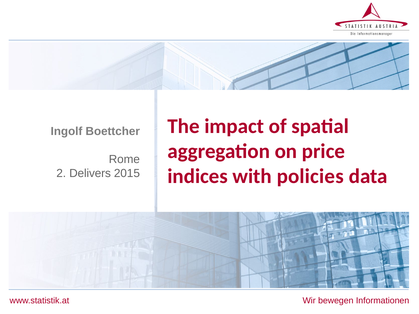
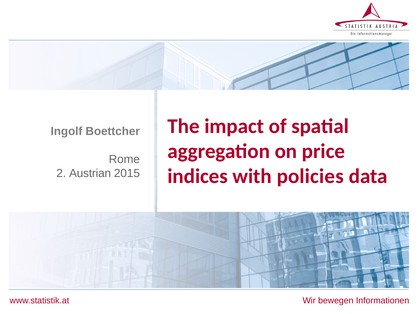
Delivers: Delivers -> Austrian
